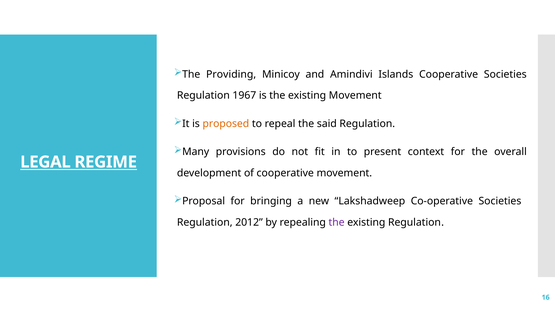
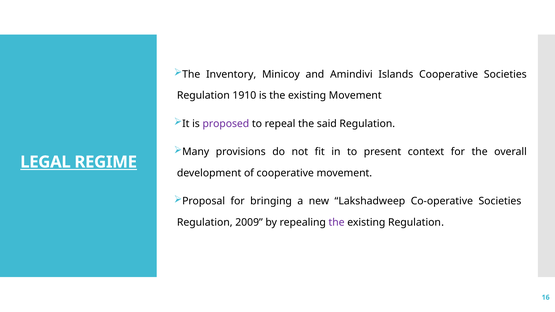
Providing: Providing -> Inventory
1967: 1967 -> 1910
proposed colour: orange -> purple
2012: 2012 -> 2009
